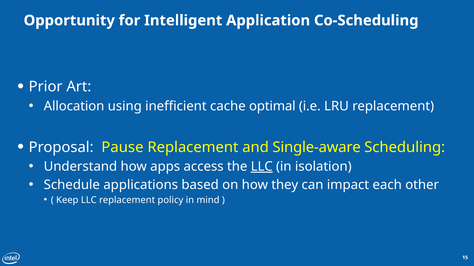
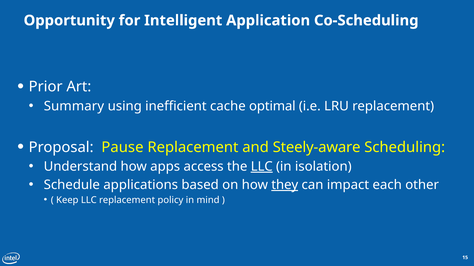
Allocation: Allocation -> Summary
Single-aware: Single-aware -> Steely-aware
they underline: none -> present
